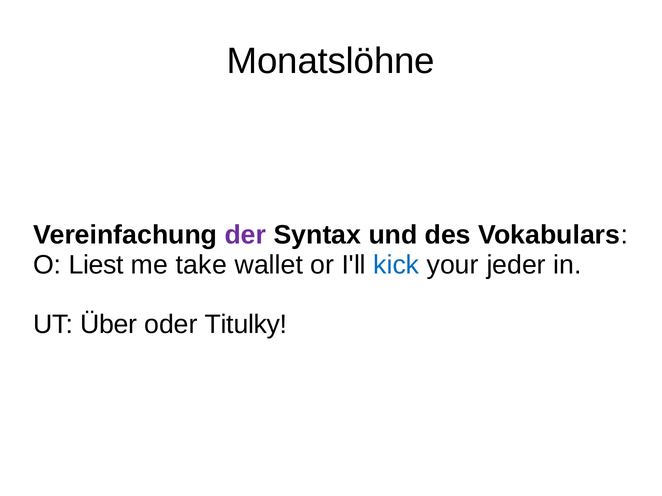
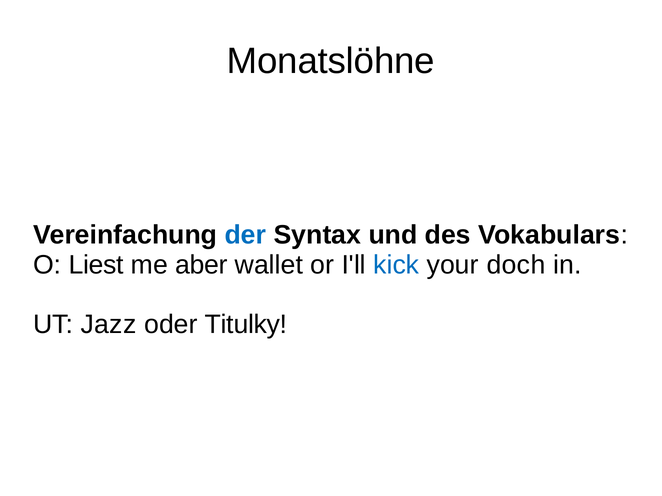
der colour: purple -> blue
take: take -> aber
jeder: jeder -> doch
Über: Über -> Jazz
